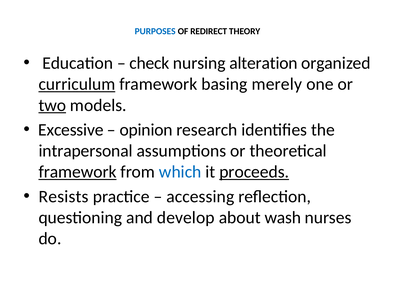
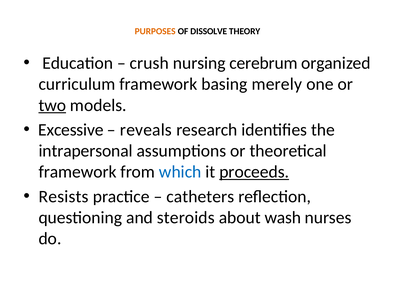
PURPOSES colour: blue -> orange
REDIRECT: REDIRECT -> DISSOLVE
check: check -> crush
alteration: alteration -> cerebrum
curriculum underline: present -> none
opinion: opinion -> reveals
framework at (78, 172) underline: present -> none
accessing: accessing -> catheters
develop: develop -> steroids
